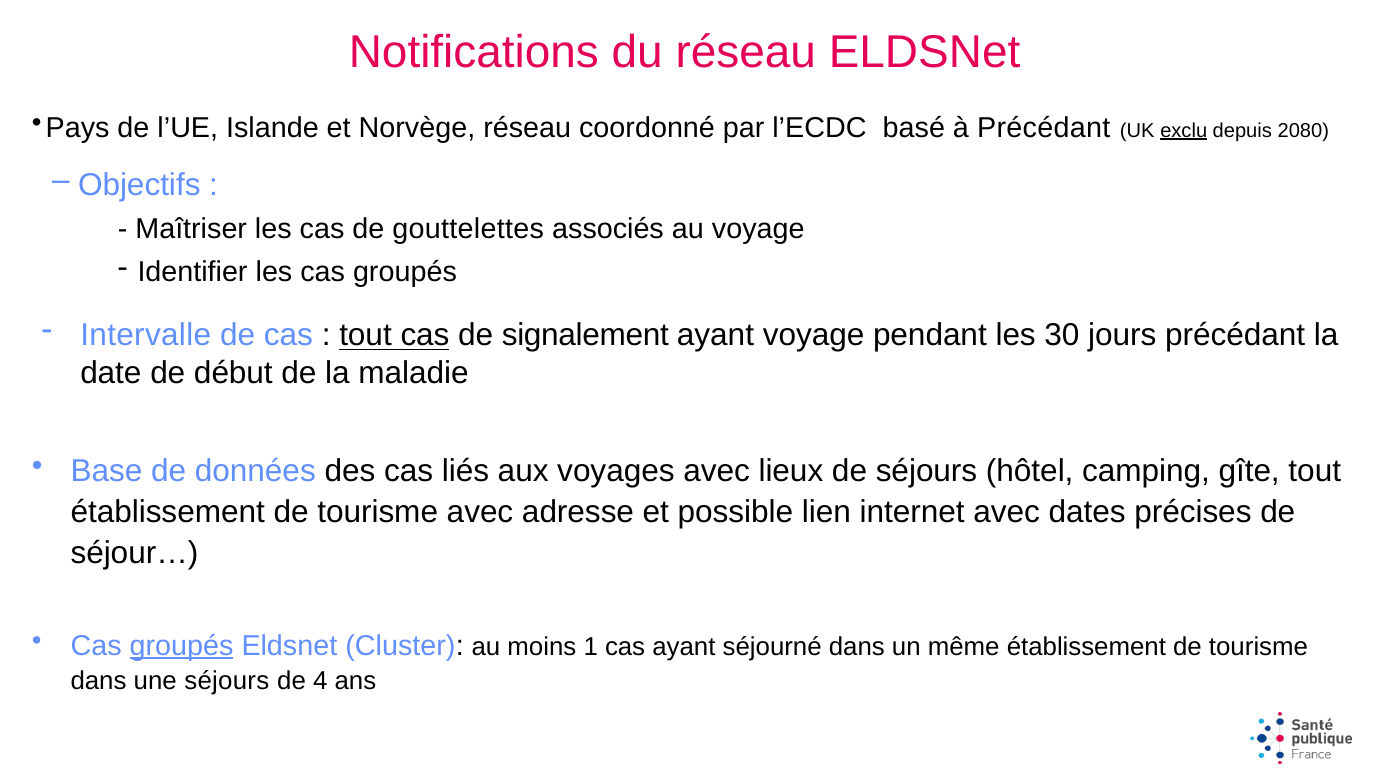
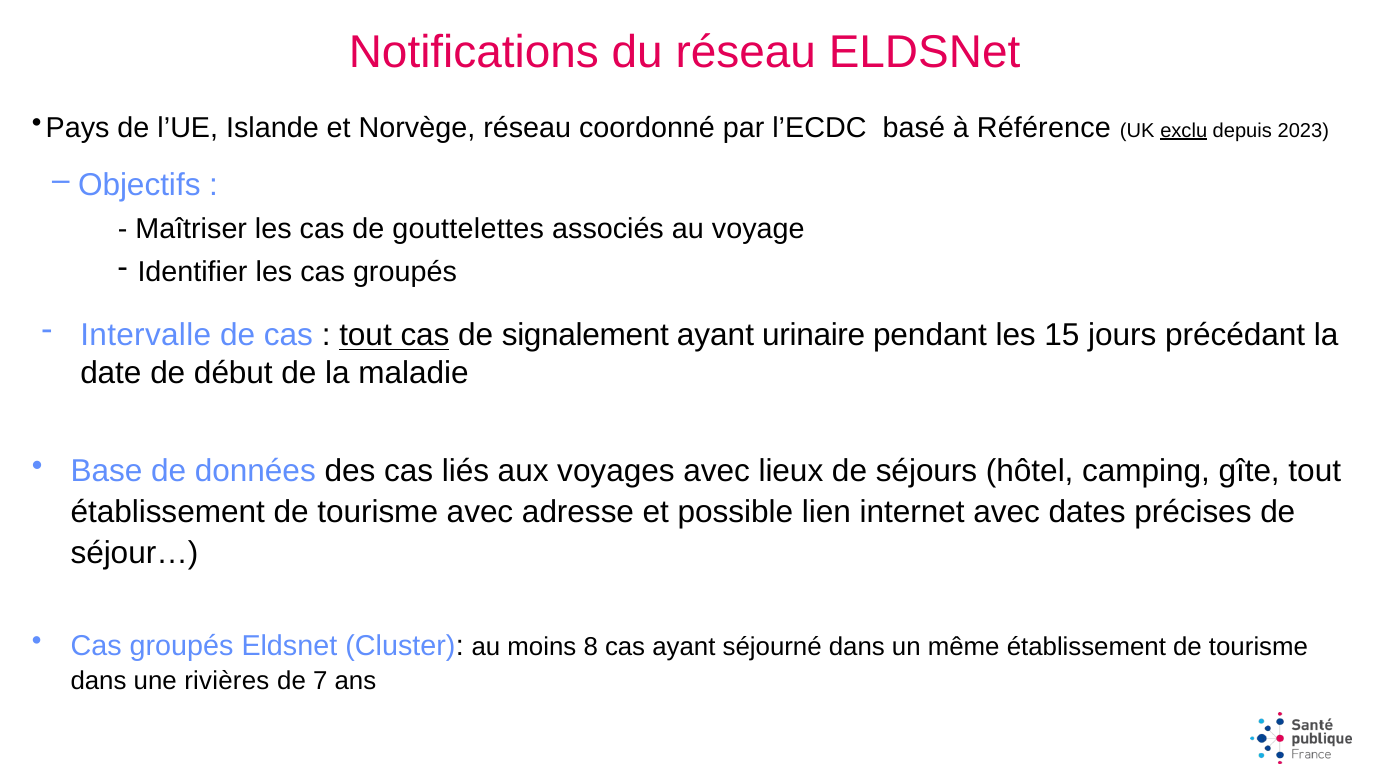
à Précédant: Précédant -> Référence
2080: 2080 -> 2023
ayant voyage: voyage -> urinaire
30: 30 -> 15
groupés at (182, 646) underline: present -> none
1: 1 -> 8
une séjours: séjours -> rivières
4: 4 -> 7
